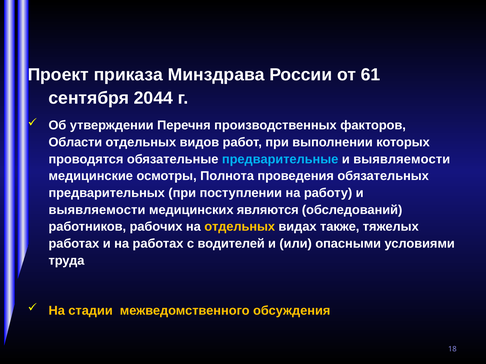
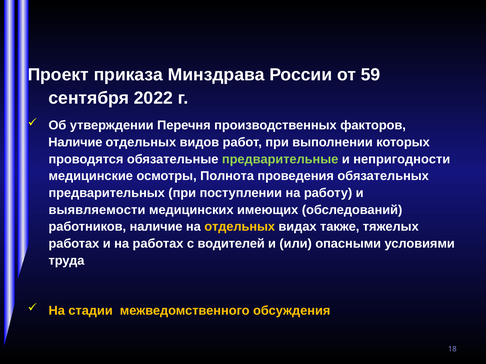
61: 61 -> 59
2044: 2044 -> 2022
Области at (75, 142): Области -> Наличие
предварительные colour: light blue -> light green
выявляемости at (402, 159): выявляемости -> непригодности
являются: являются -> имеющих
работников рабочих: рабочих -> наличие
